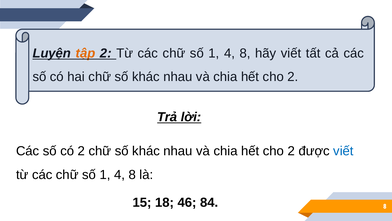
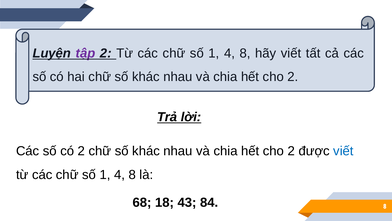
tập colour: orange -> purple
15: 15 -> 68
46: 46 -> 43
